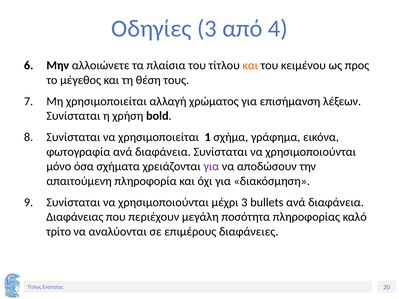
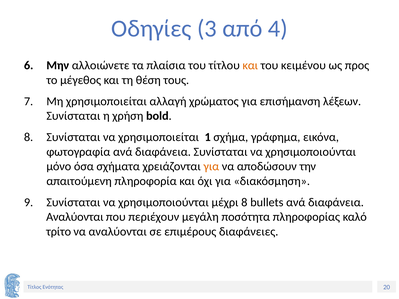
για at (211, 167) colour: purple -> orange
μέχρι 3: 3 -> 8
Διαφάνειας at (75, 217): Διαφάνειας -> Αναλύονται
